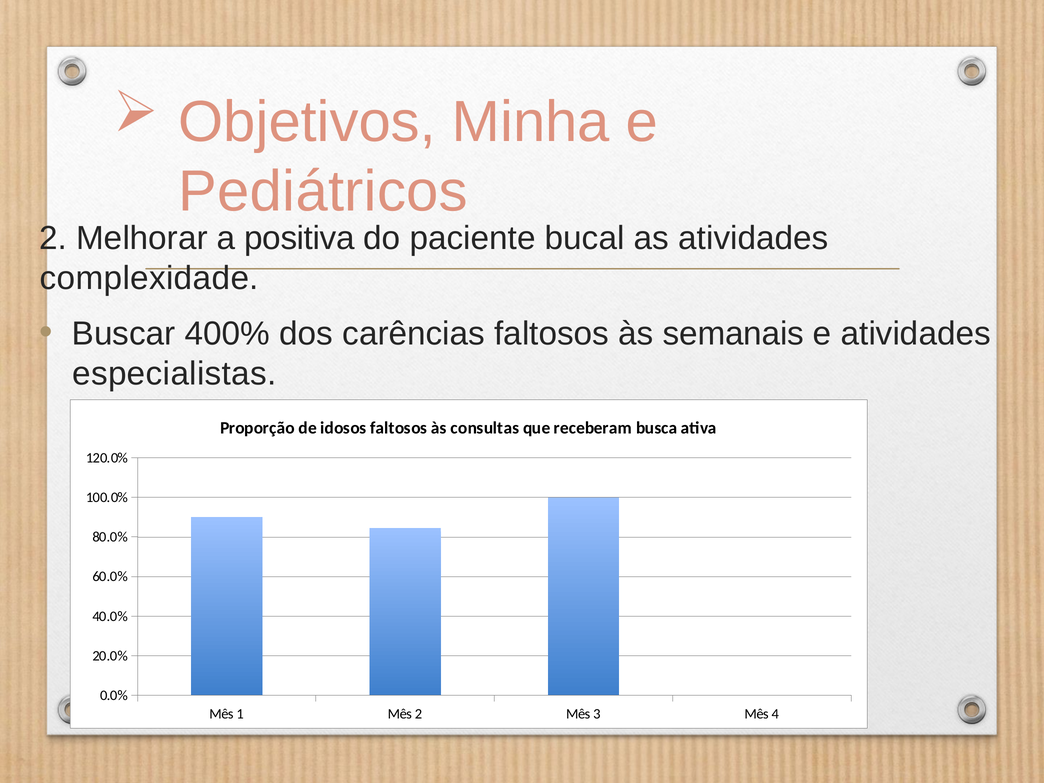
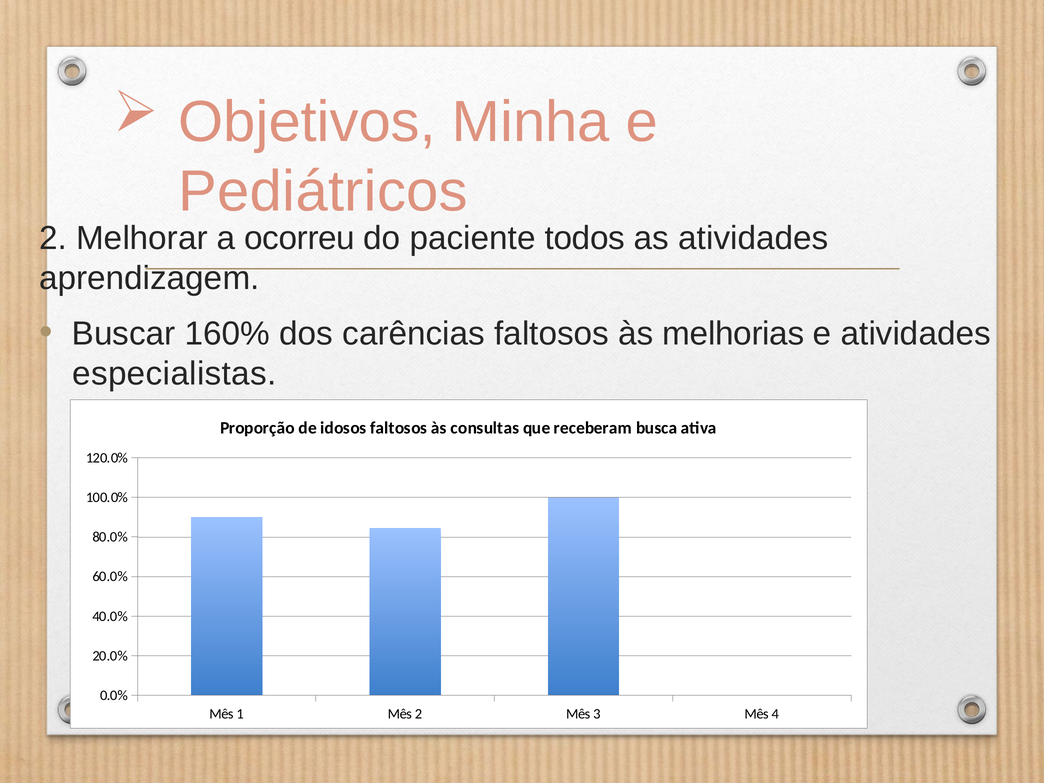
positiva: positiva -> ocorreu
bucal: bucal -> todos
complexidade: complexidade -> aprendizagem
400%: 400% -> 160%
semanais: semanais -> melhorias
